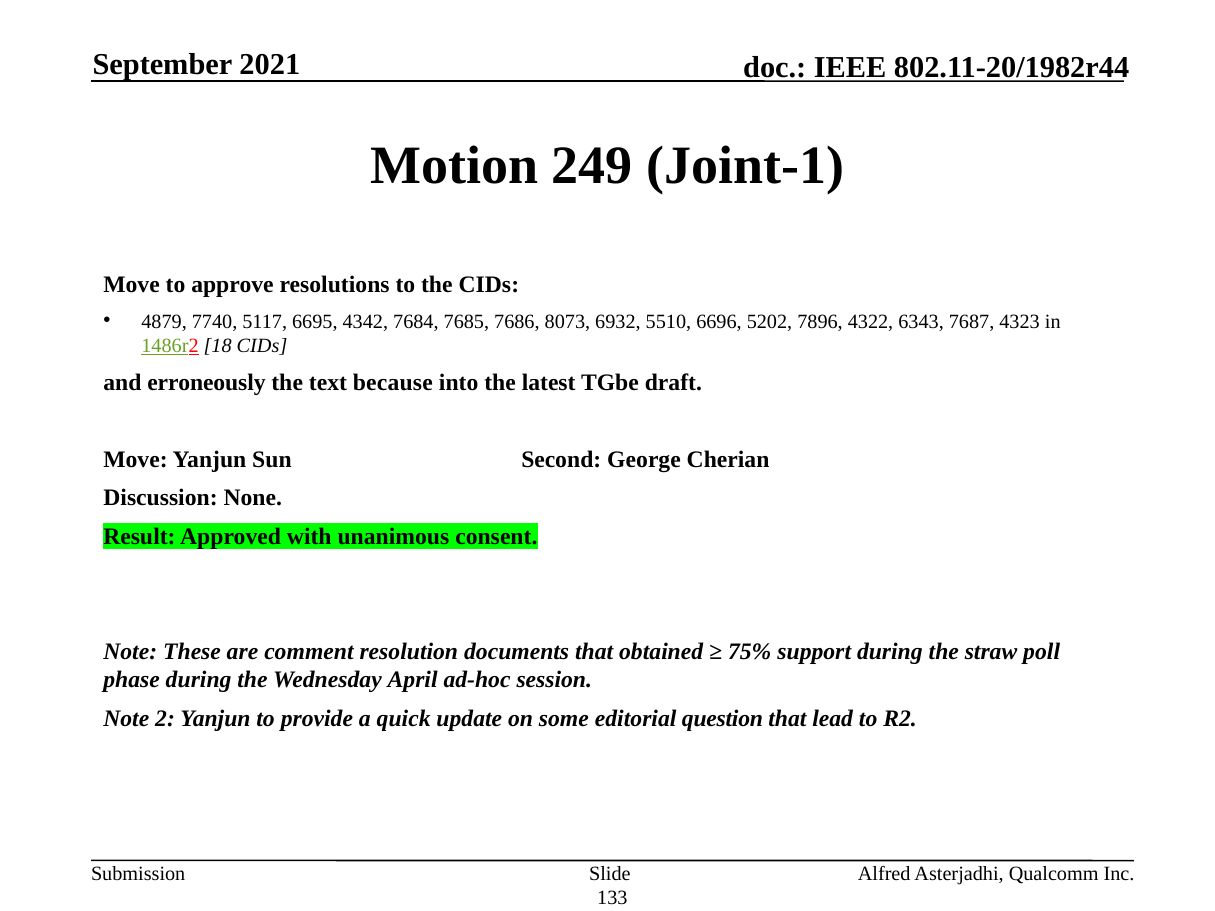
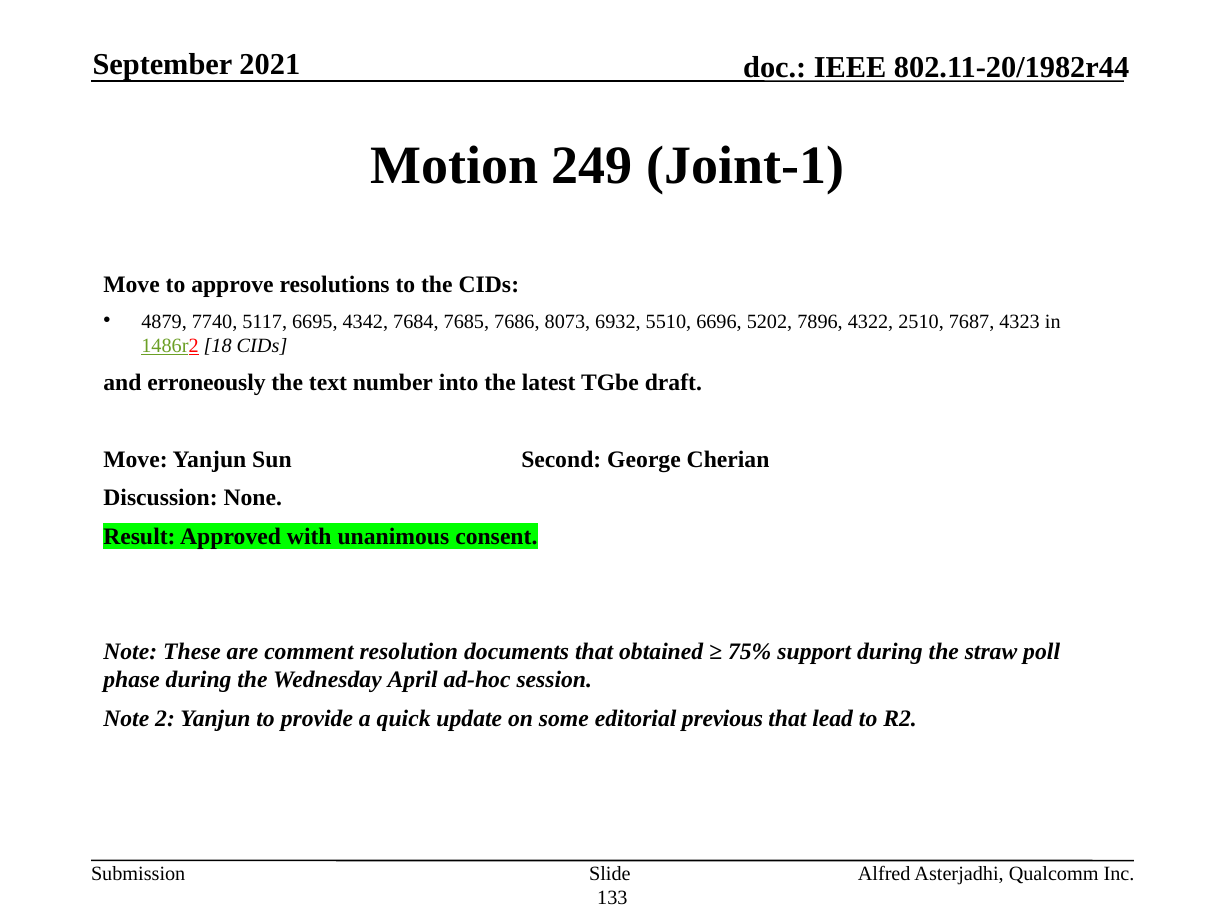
6343: 6343 -> 2510
because: because -> number
question: question -> previous
